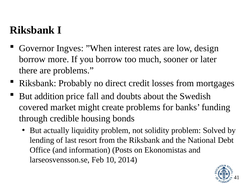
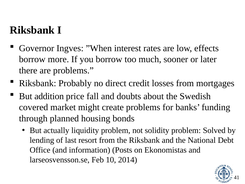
design: design -> effects
credible: credible -> planned
